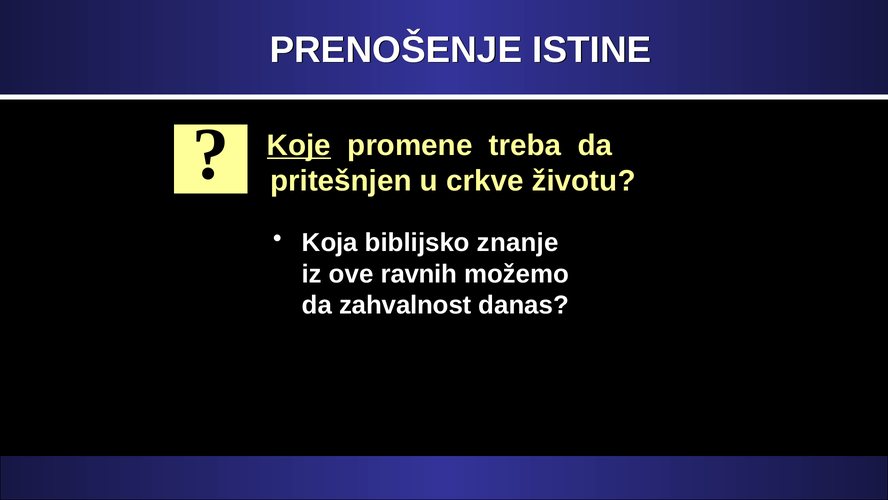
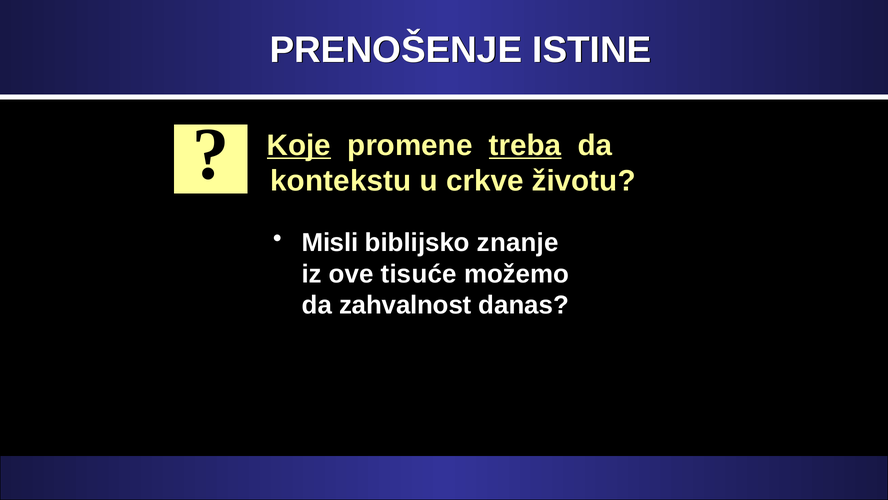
treba underline: none -> present
pritešnjen: pritešnjen -> kontekstu
Koja: Koja -> Misli
ravnih: ravnih -> tisuće
